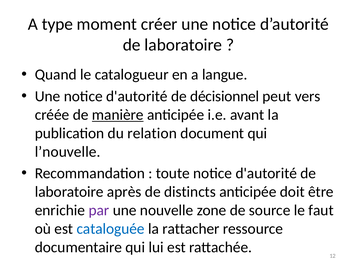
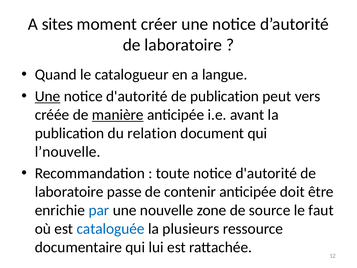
type: type -> sites
Une at (48, 96) underline: none -> present
de décisionnel: décisionnel -> publication
après: après -> passe
distincts: distincts -> contenir
par colour: purple -> blue
rattacher: rattacher -> plusieurs
